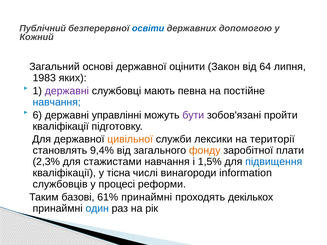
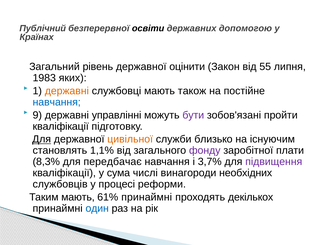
освіти colour: blue -> black
Кожний: Кожний -> Країнах
основі: основі -> рівень
64: 64 -> 55
державні at (67, 91) colour: purple -> orange
певна: певна -> також
6: 6 -> 9
Для at (42, 139) underline: none -> present
лексики: лексики -> близько
території: території -> існуючим
9,4%: 9,4% -> 1,1%
фонду colour: orange -> purple
2,3%: 2,3% -> 8,3%
стажистами: стажистами -> передбачає
1,5%: 1,5% -> 3,7%
підвищення colour: blue -> purple
тісна: тісна -> сума
information: information -> необхідних
Таким базові: базові -> мають
